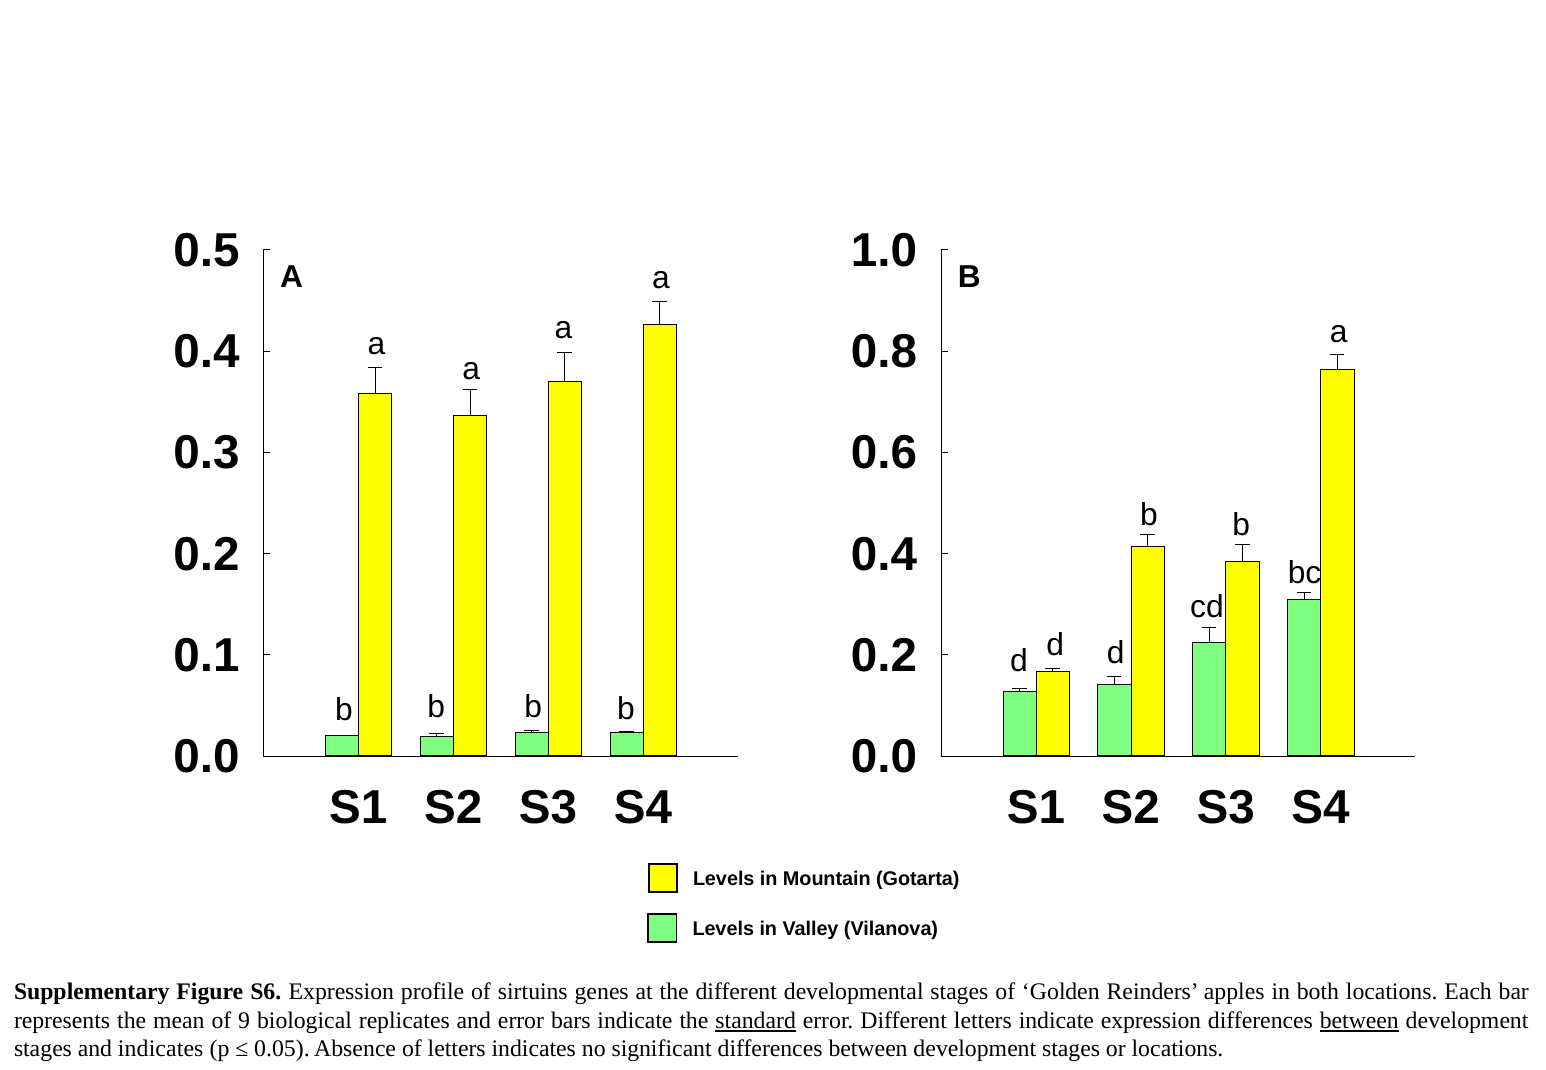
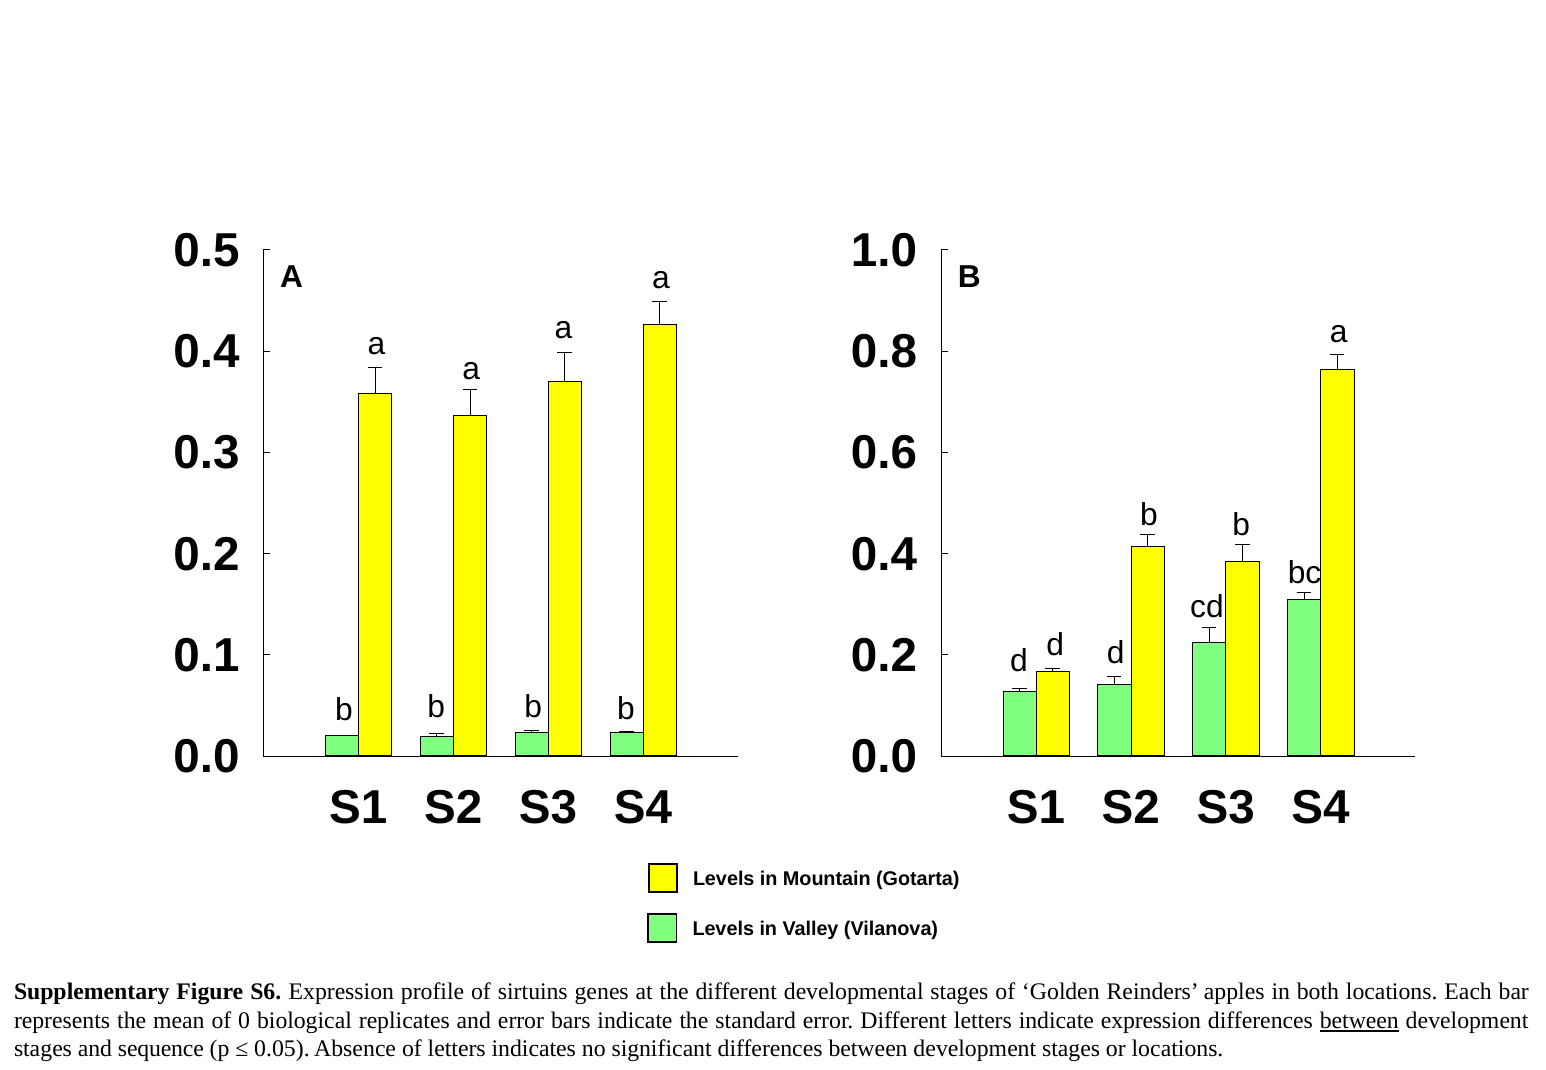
9: 9 -> 0
standard underline: present -> none
and indicates: indicates -> sequence
